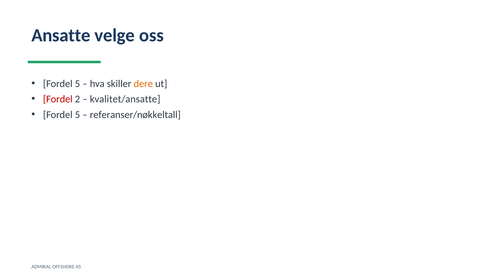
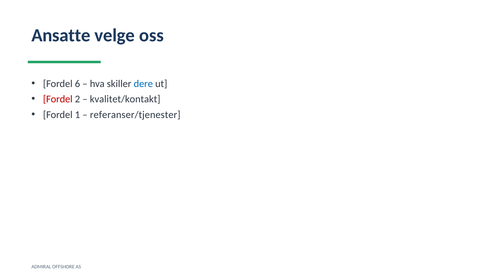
5 at (77, 84): 5 -> 6
dere colour: orange -> blue
kvalitet/ansatte: kvalitet/ansatte -> kvalitet/kontakt
5 at (77, 115): 5 -> 1
referanser/nøkkeltall: referanser/nøkkeltall -> referanser/tjenester
